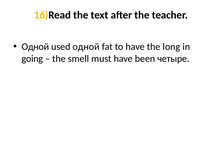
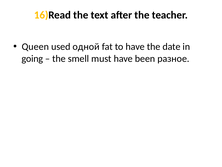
Одной at (35, 47): Одной -> Queen
long: long -> date
четыре: четыре -> разное
